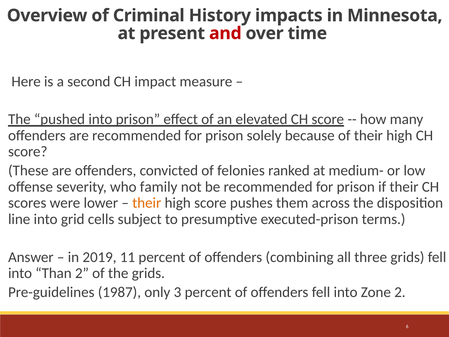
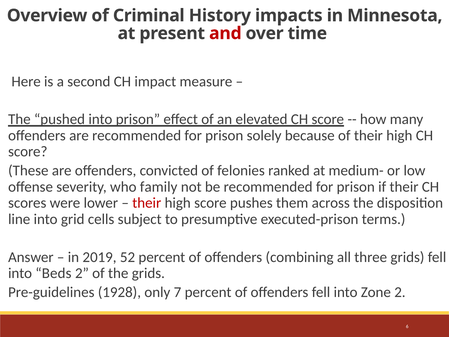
their at (147, 203) colour: orange -> red
11: 11 -> 52
Than: Than -> Beds
1987: 1987 -> 1928
3: 3 -> 7
